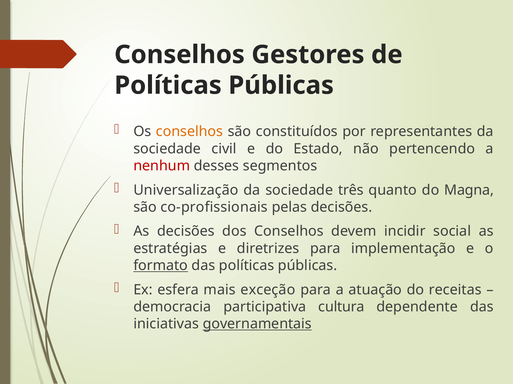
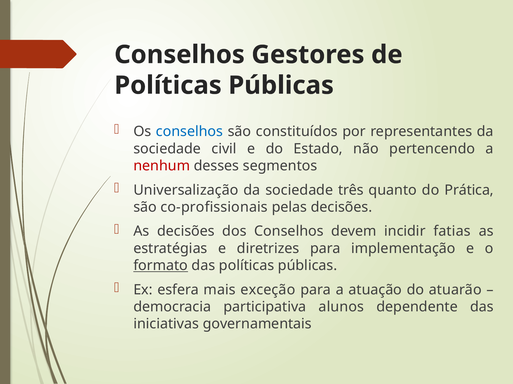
conselhos at (190, 132) colour: orange -> blue
Magna: Magna -> Prática
social: social -> fatias
receitas: receitas -> atuarão
cultura: cultura -> alunos
governamentais underline: present -> none
